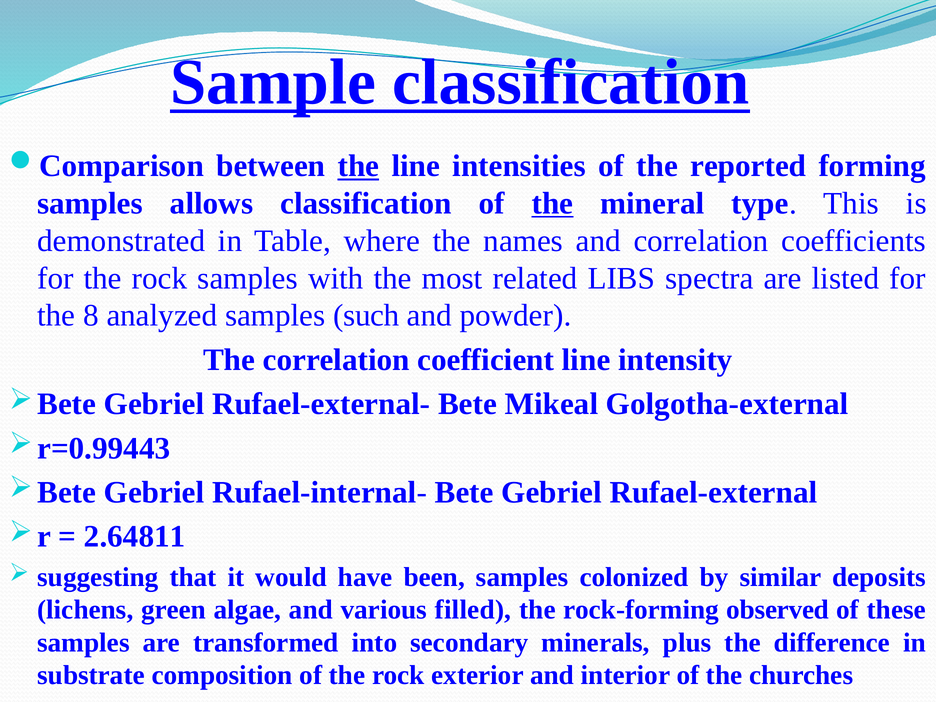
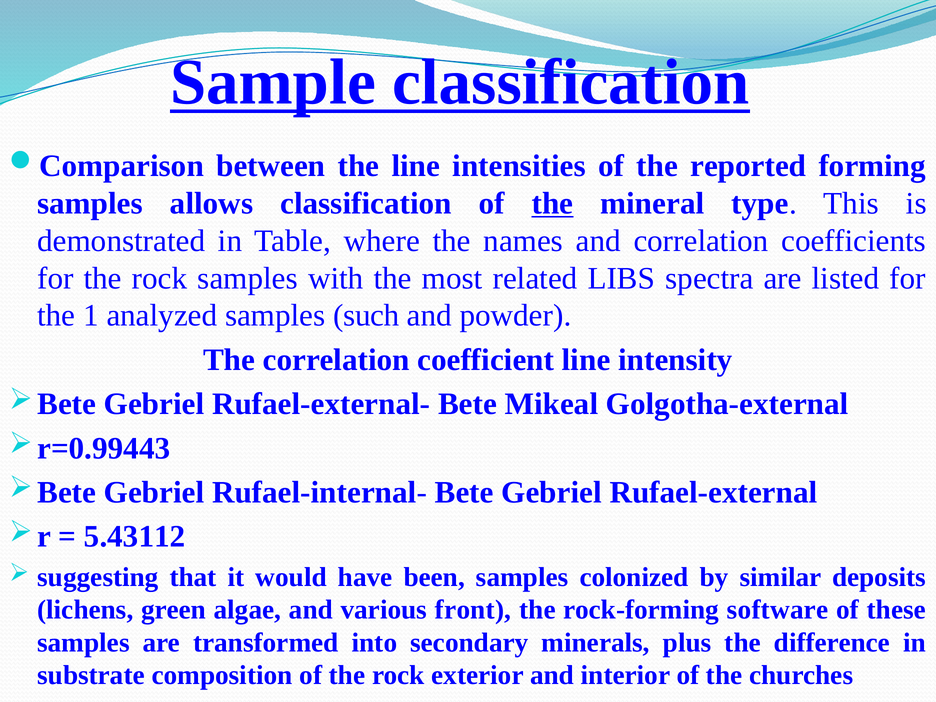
the at (358, 166) underline: present -> none
8: 8 -> 1
2.64811: 2.64811 -> 5.43112
filled: filled -> front
observed: observed -> software
